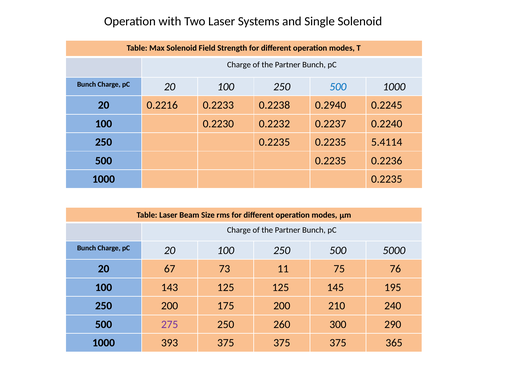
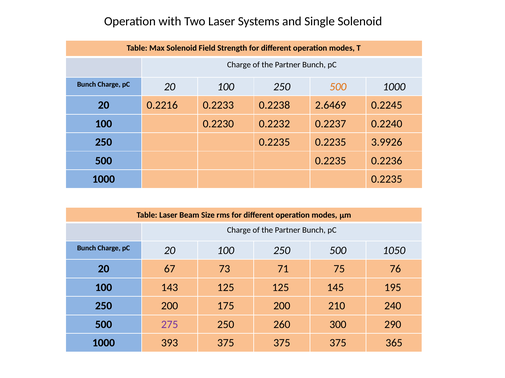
500 at (338, 87) colour: blue -> orange
0.2940: 0.2940 -> 2.6469
5.4114: 5.4114 -> 3.9926
5000: 5000 -> 1050
11: 11 -> 71
